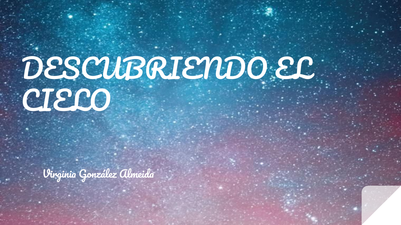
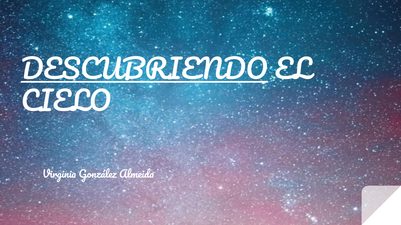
DESCUBRIENDO underline: none -> present
